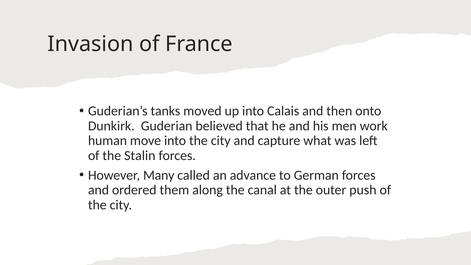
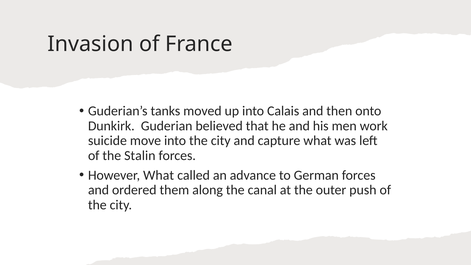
human: human -> suicide
However Many: Many -> What
